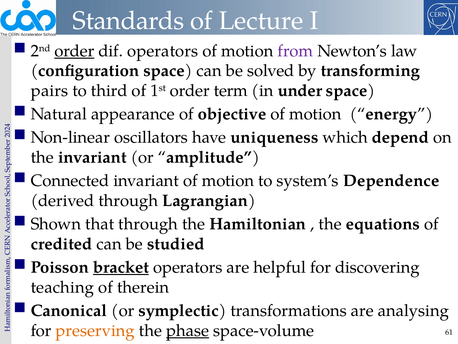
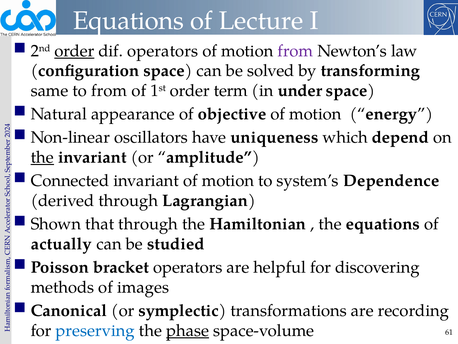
Standards at (129, 21): Standards -> Equations
pairs: pairs -> same
to third: third -> from
the at (42, 157) underline: none -> present
credited: credited -> actually
bracket underline: present -> none
teaching: teaching -> methods
therein: therein -> images
analysing: analysing -> recording
preserving colour: orange -> blue
